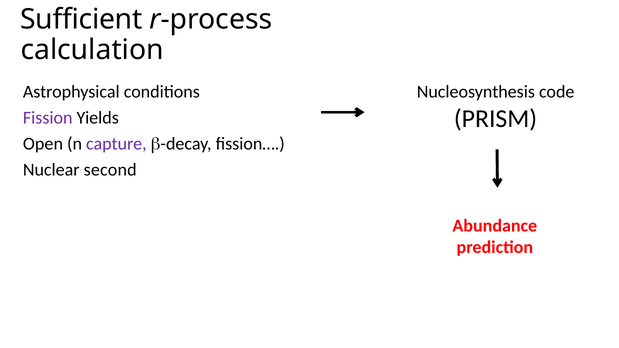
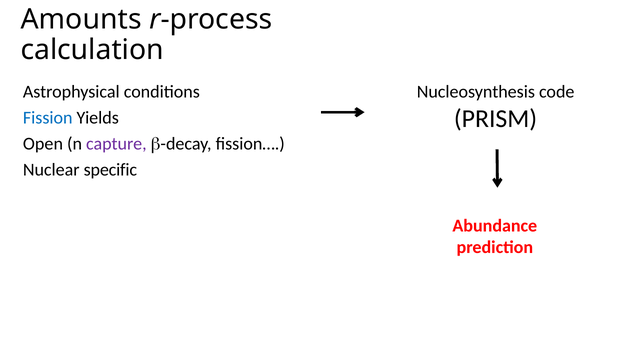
Sufficient: Sufficient -> Amounts
Fission colour: purple -> blue
second: second -> specific
